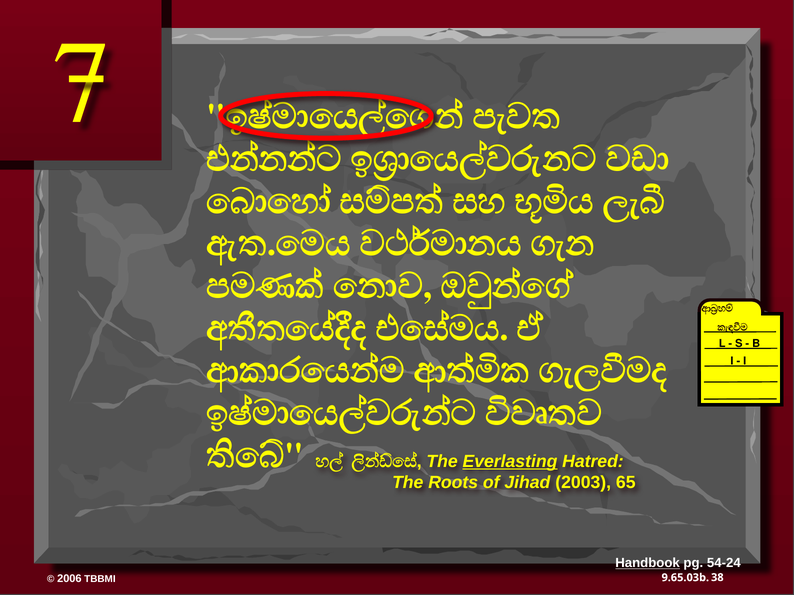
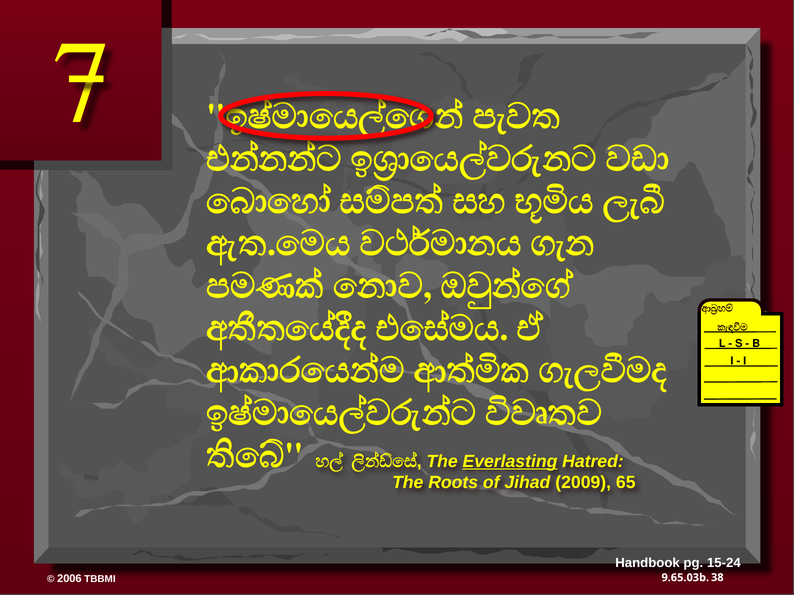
2003: 2003 -> 2009
Handbook underline: present -> none
54-24: 54-24 -> 15-24
